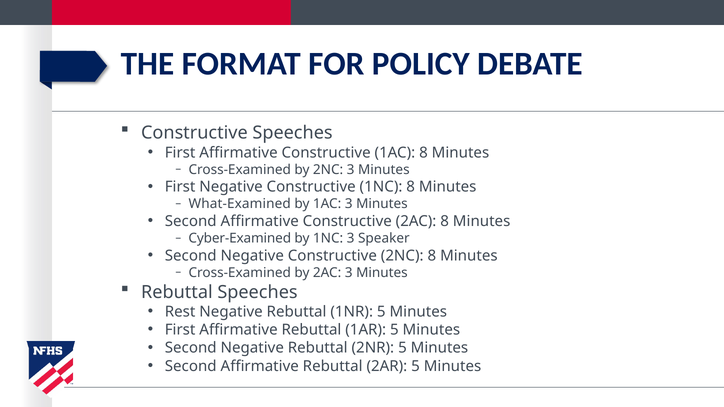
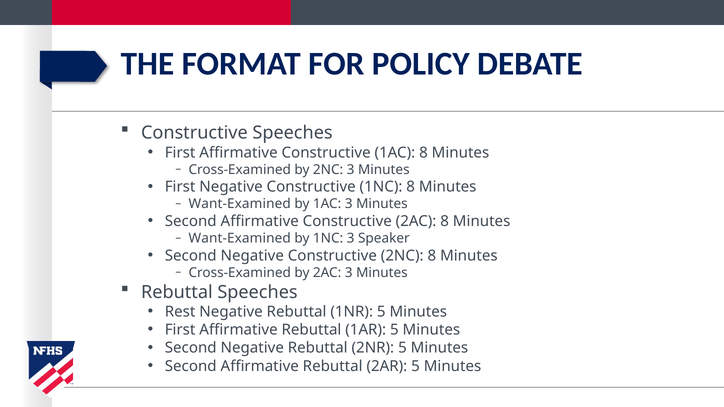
What-Examined at (240, 204): What-Examined -> Want-Examined
Cyber-Examined at (240, 239): Cyber-Examined -> Want-Examined
